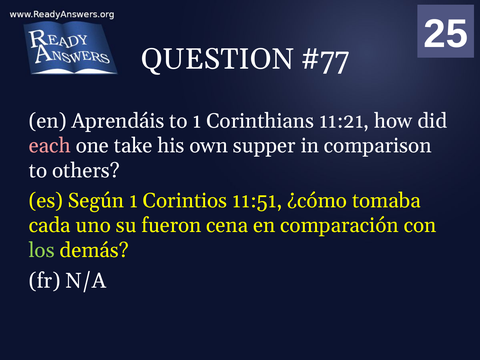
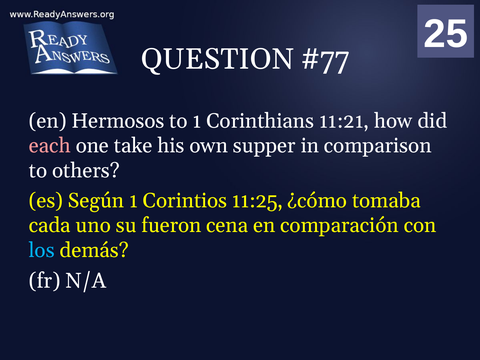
Aprendáis: Aprendáis -> Hermosos
11:51: 11:51 -> 11:25
los colour: light green -> light blue
